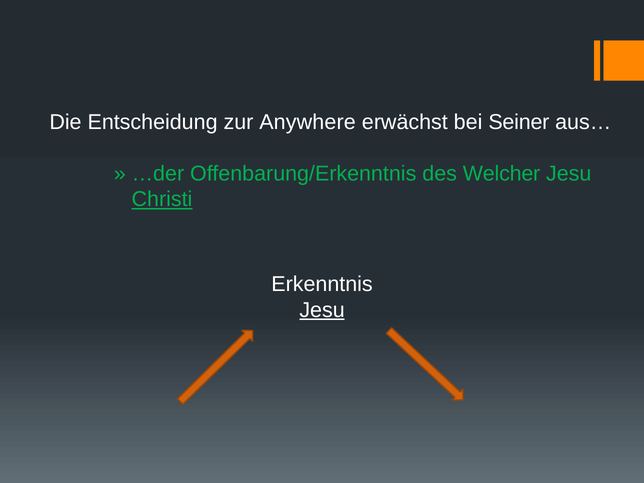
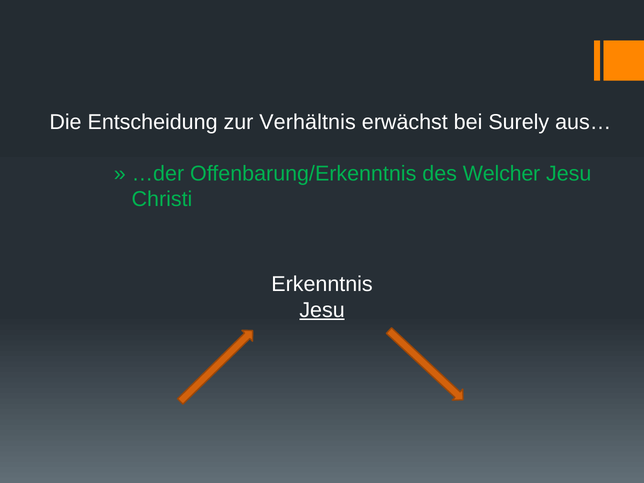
Anywhere: Anywhere -> Verhältnis
Seiner: Seiner -> Surely
Christi underline: present -> none
